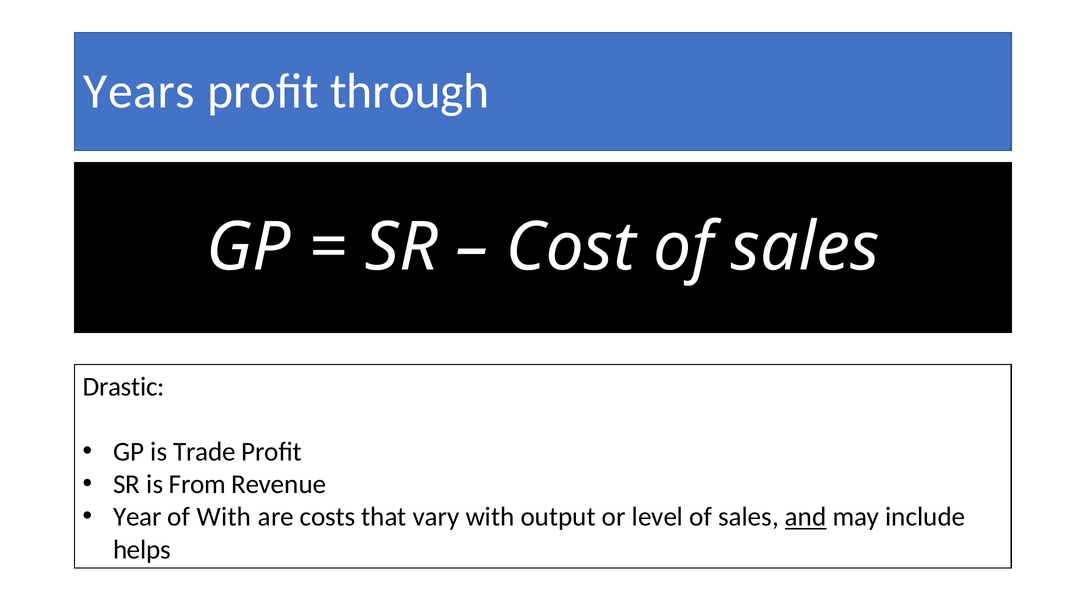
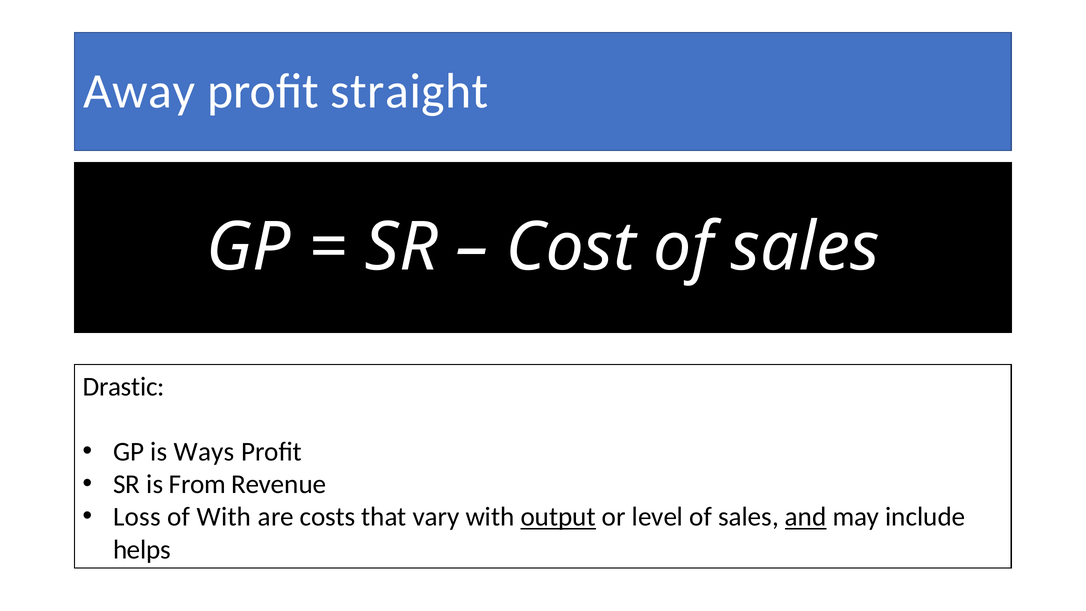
Years: Years -> Away
through: through -> straight
Trade: Trade -> Ways
Year: Year -> Loss
output underline: none -> present
